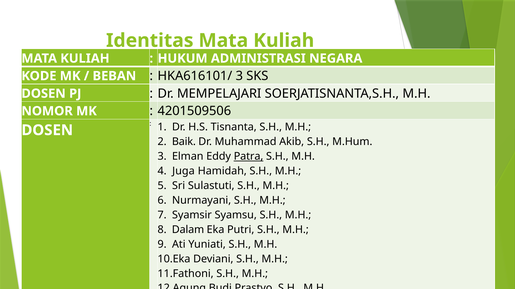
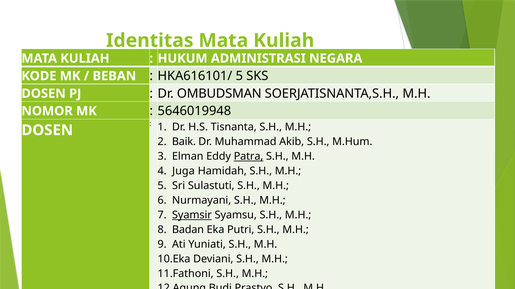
HKA616101/ 3: 3 -> 5
MEMPELAJARI: MEMPELAJARI -> OMBUDSMAN
4201509506: 4201509506 -> 5646019948
Syamsir underline: none -> present
Dalam: Dalam -> Badan
